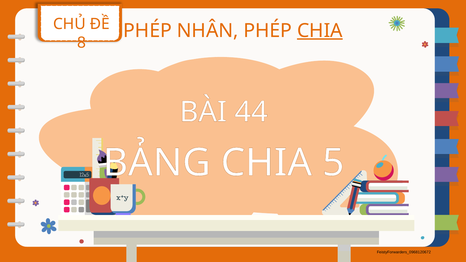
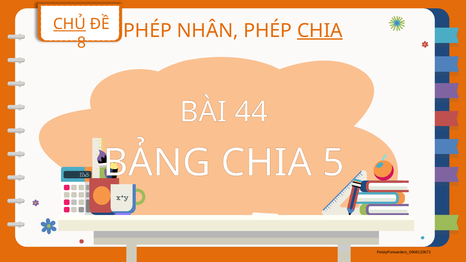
CHỦ underline: none -> present
